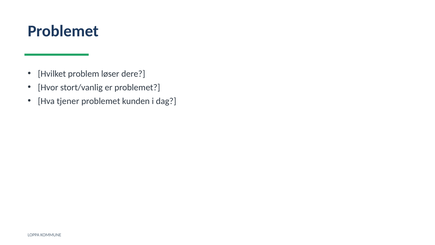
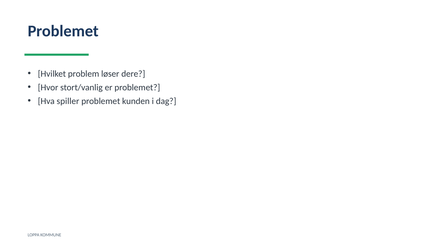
tjener: tjener -> spiller
